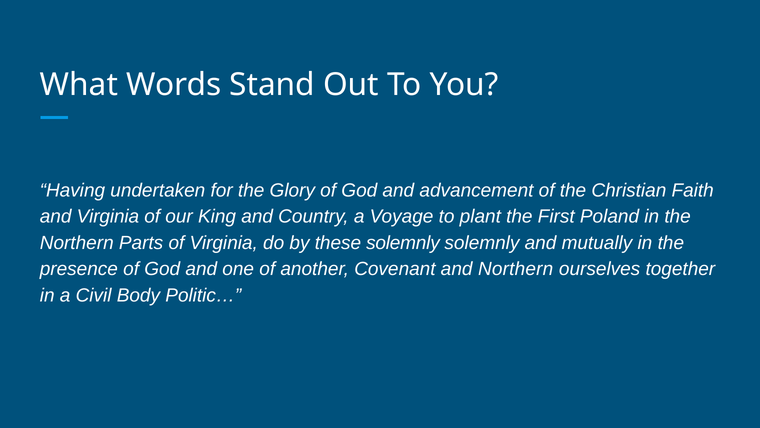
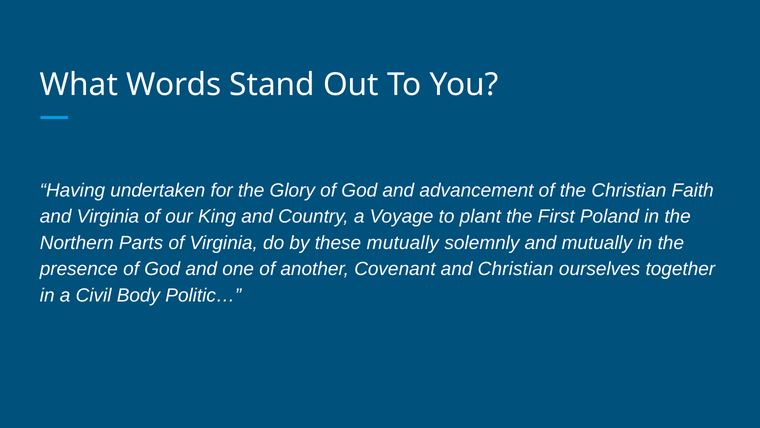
these solemnly: solemnly -> mutually
and Northern: Northern -> Christian
